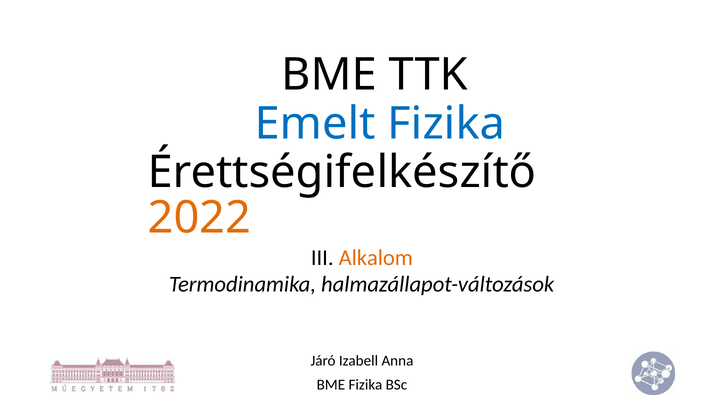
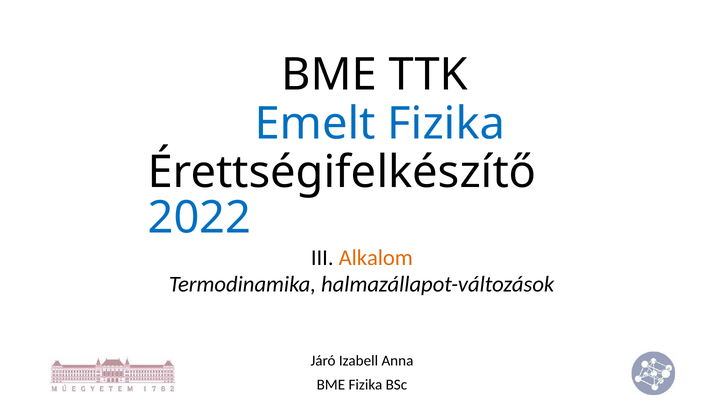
2022 colour: orange -> blue
